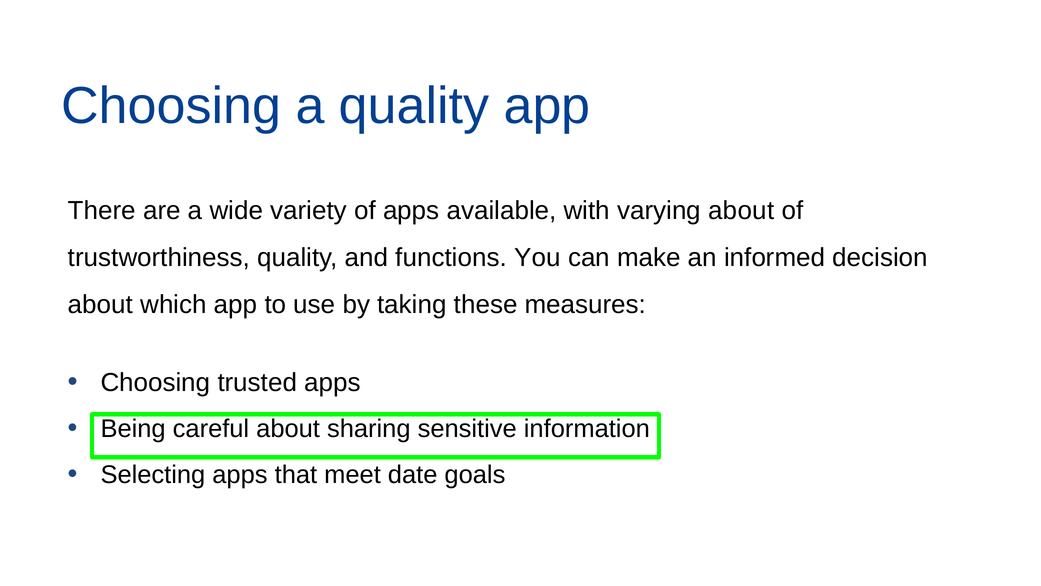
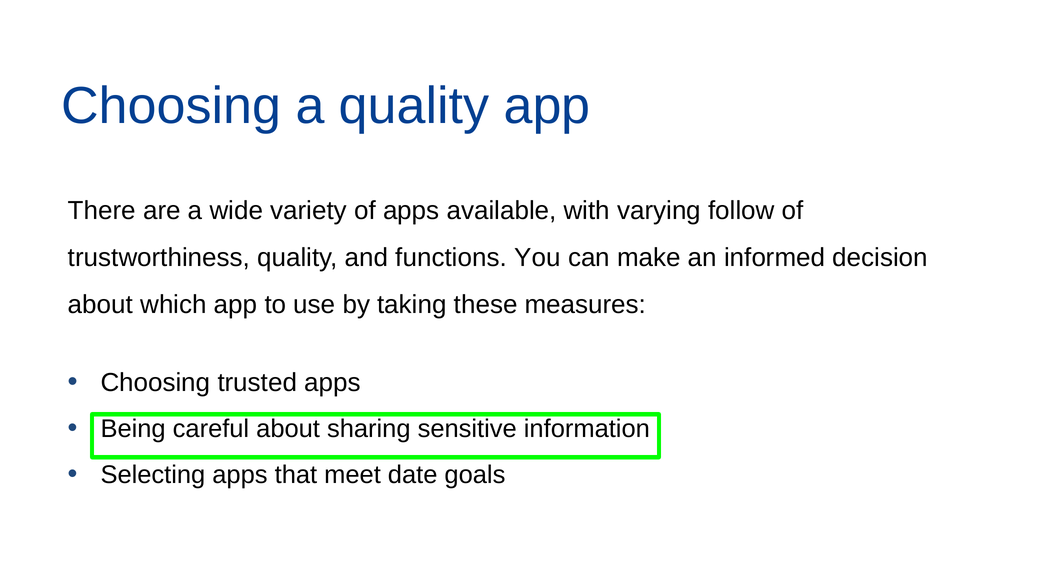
varying about: about -> follow
